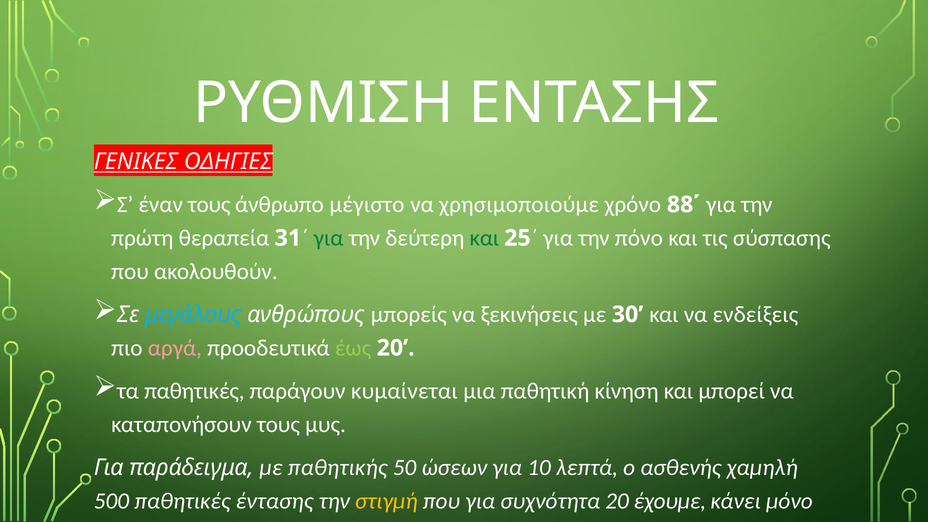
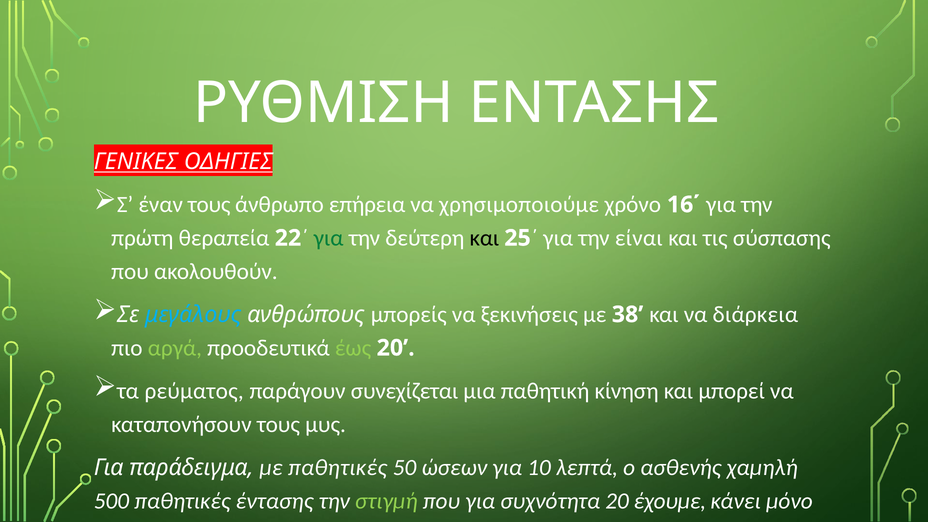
μέγιστο: μέγιστο -> επήρεια
88΄: 88΄ -> 16΄
31: 31 -> 22
και at (484, 238) colour: green -> black
πόνο: πόνο -> είναι
30: 30 -> 38
ενδείξεις: ενδείξεις -> διάρκεια
αργά colour: pink -> light green
τα παθητικές: παθητικές -> ρεύματος
κυμαίνεται: κυμαίνεται -> συνεχίζεται
με παθητικής: παθητικής -> παθητικές
στιγμή colour: yellow -> light green
